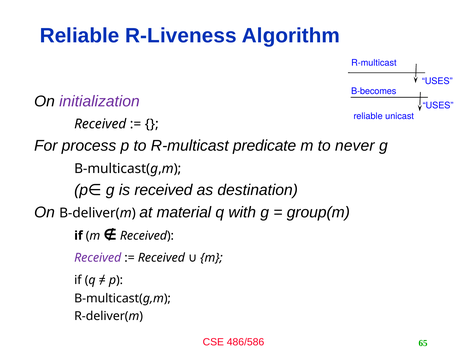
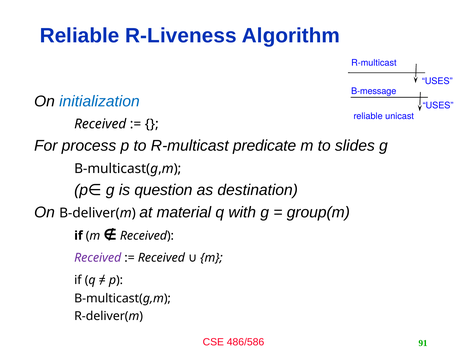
B-becomes: B-becomes -> B-message
initialization colour: purple -> blue
never: never -> slides
is received: received -> question
65: 65 -> 91
